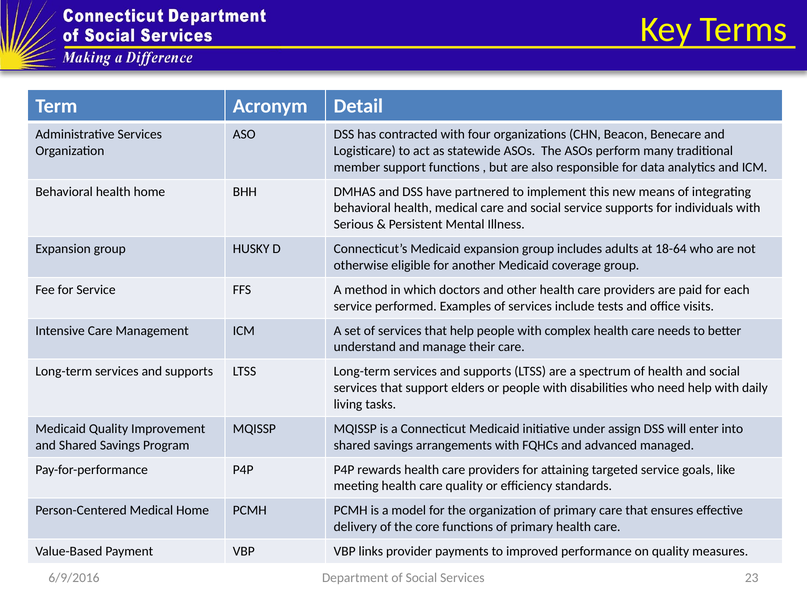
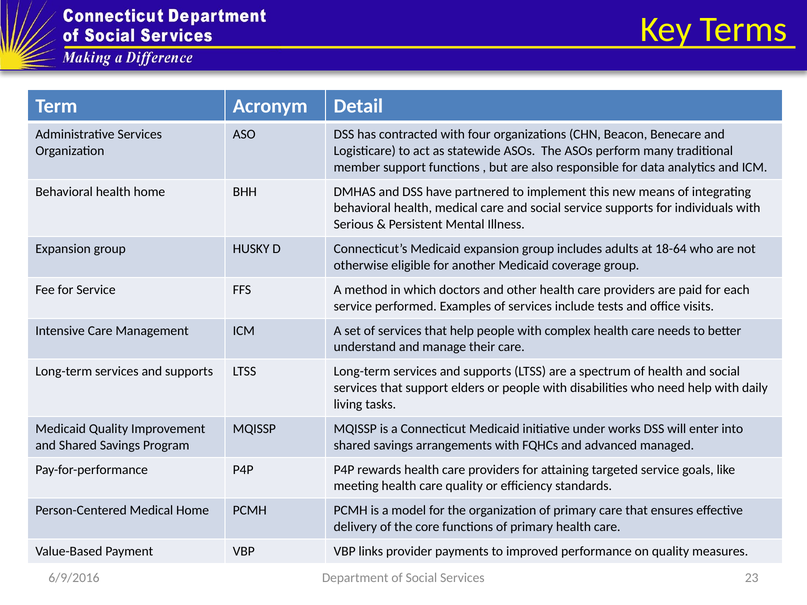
assign: assign -> works
